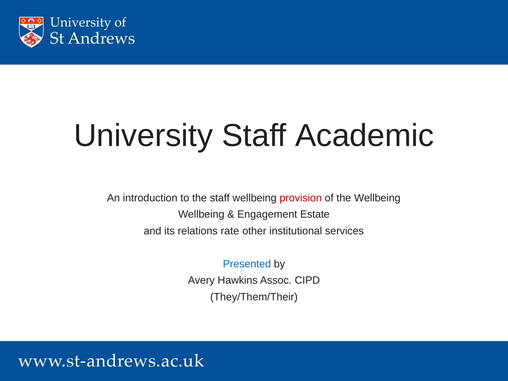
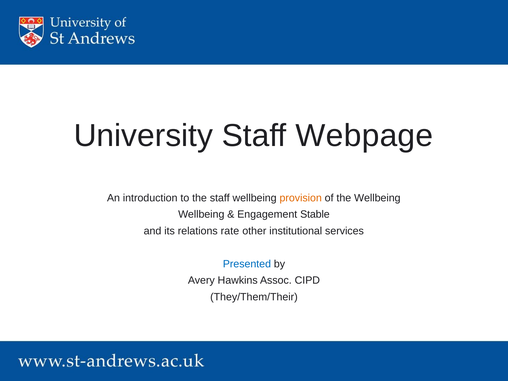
Academic: Academic -> Webpage
provision colour: red -> orange
Estate: Estate -> Stable
